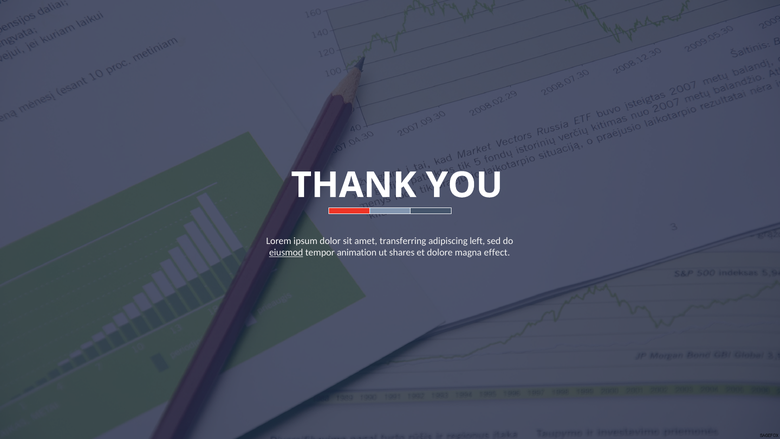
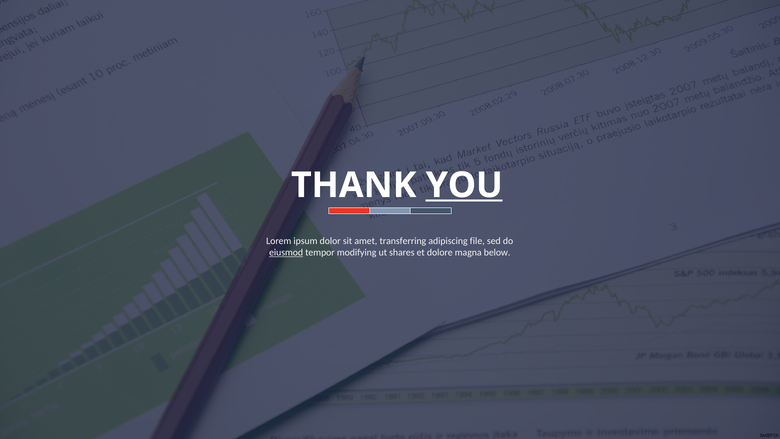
YOU underline: none -> present
left: left -> file
animation: animation -> modifying
effect: effect -> below
